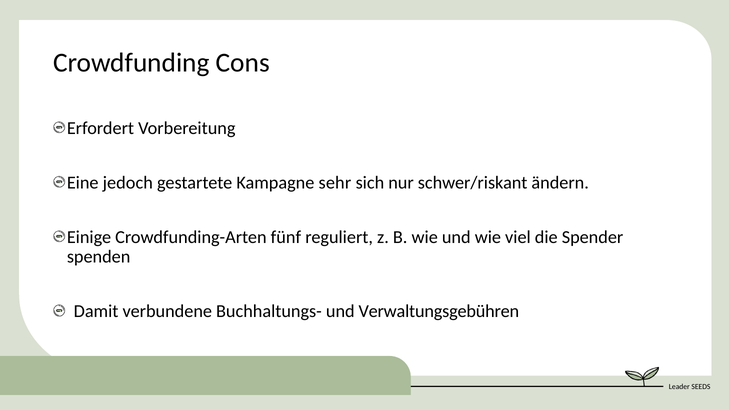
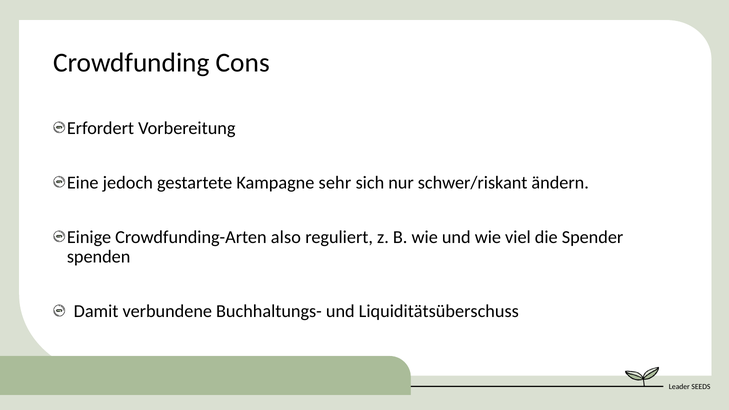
fünf: fünf -> also
Verwaltungsgebühren: Verwaltungsgebühren -> Liquiditätsüberschuss
